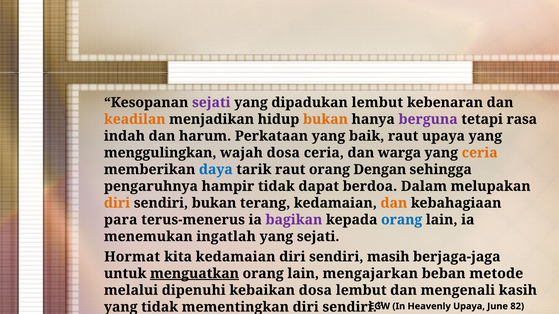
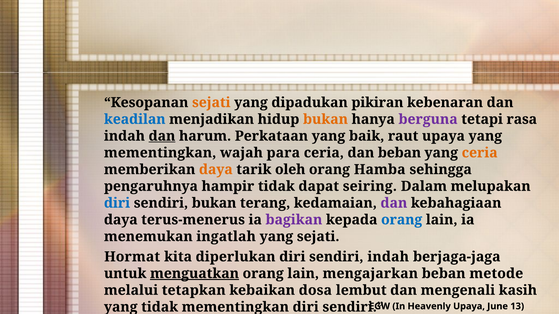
sejati at (211, 103) colour: purple -> orange
dipadukan lembut: lembut -> pikiran
keadilan colour: orange -> blue
dan at (162, 136) underline: none -> present
menggulingkan at (160, 153): menggulingkan -> mementingkan
wajah dosa: dosa -> para
dan warga: warga -> beban
daya at (216, 170) colour: blue -> orange
tarik raut: raut -> oleh
Dengan: Dengan -> Hamba
berdoa: berdoa -> seiring
diri at (117, 203) colour: orange -> blue
dan at (394, 203) colour: orange -> purple
para at (121, 220): para -> daya
kita kedamaian: kedamaian -> diperlukan
sendiri masih: masih -> indah
dipenuhi: dipenuhi -> tetapkan
82: 82 -> 13
